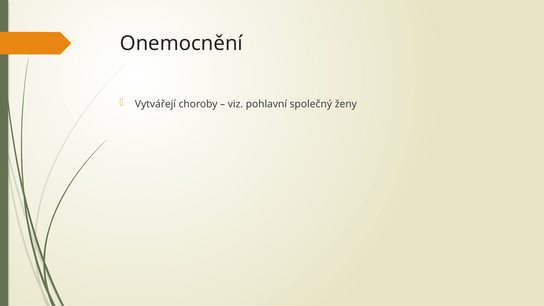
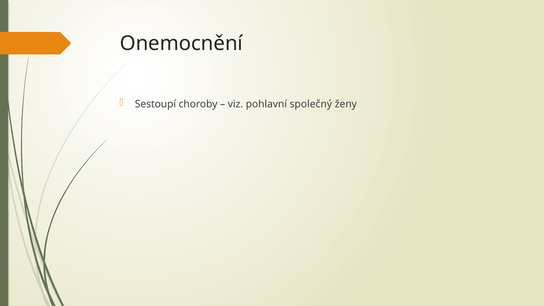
Vytvářejí: Vytvářejí -> Sestoupí
